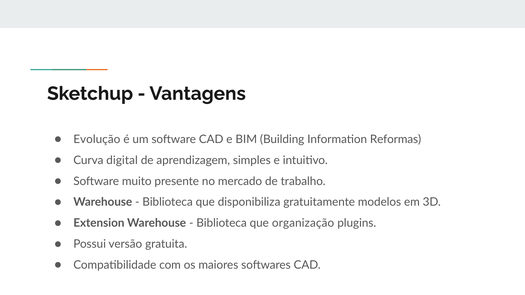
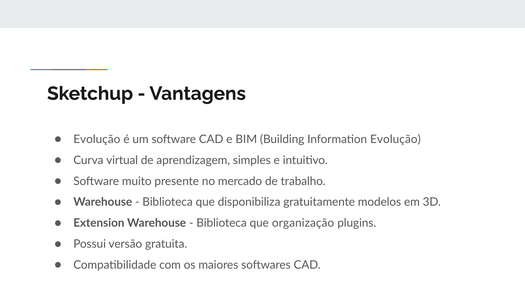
Information Reformas: Reformas -> Evolução
digital: digital -> virtual
